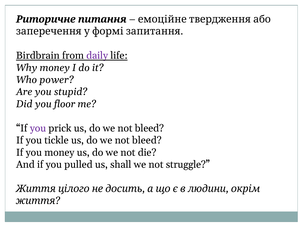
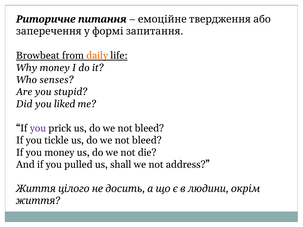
Birdbrain: Birdbrain -> Browbeat
daily colour: purple -> orange
power: power -> senses
floor: floor -> liked
struggle: struggle -> address
